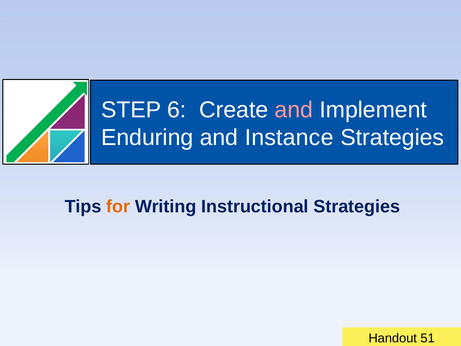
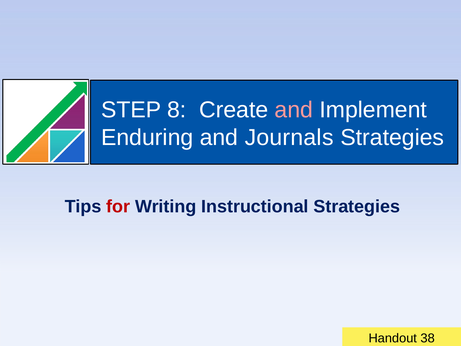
6: 6 -> 8
Instance: Instance -> Journals
for colour: orange -> red
51: 51 -> 38
